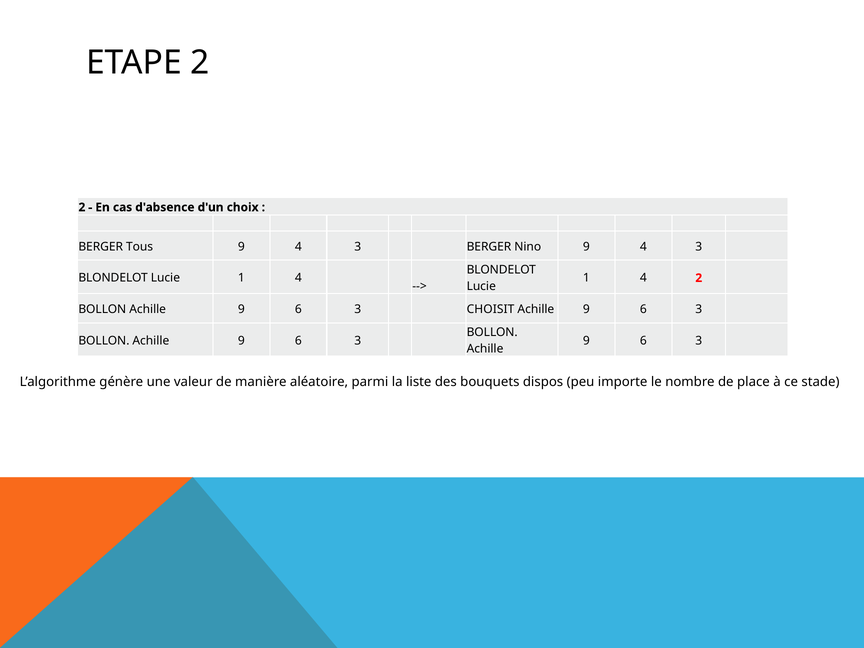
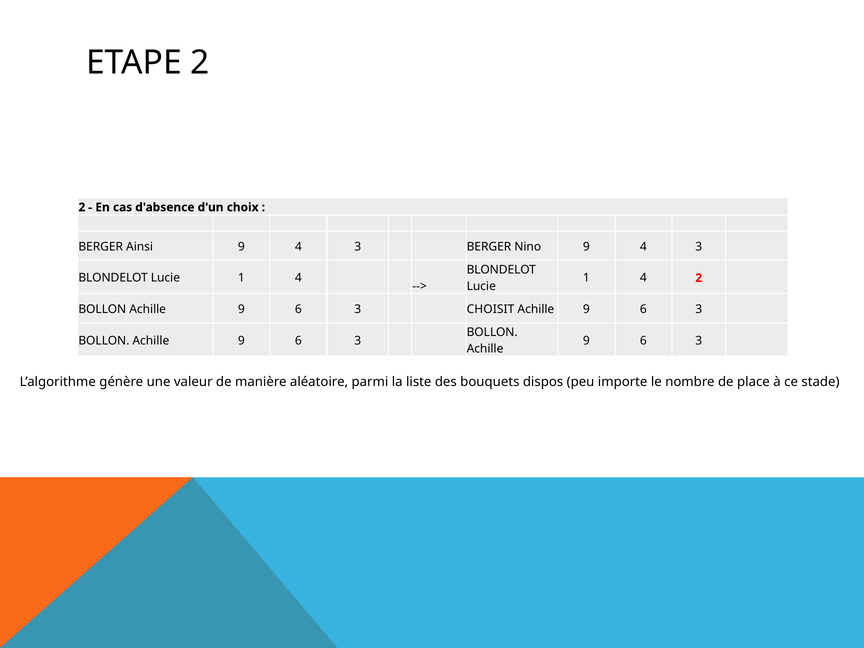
Tous: Tous -> Ainsi
